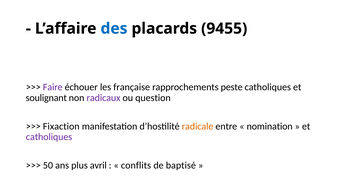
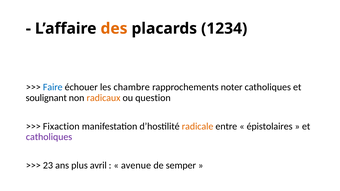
des colour: blue -> orange
9455: 9455 -> 1234
Faire colour: purple -> blue
française: française -> chambre
peste: peste -> noter
radicaux colour: purple -> orange
nomination: nomination -> épistolaires
50: 50 -> 23
conflits: conflits -> avenue
baptisé: baptisé -> semper
